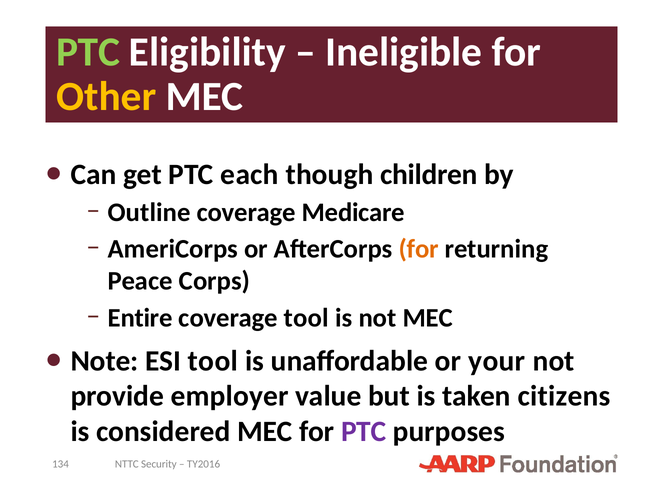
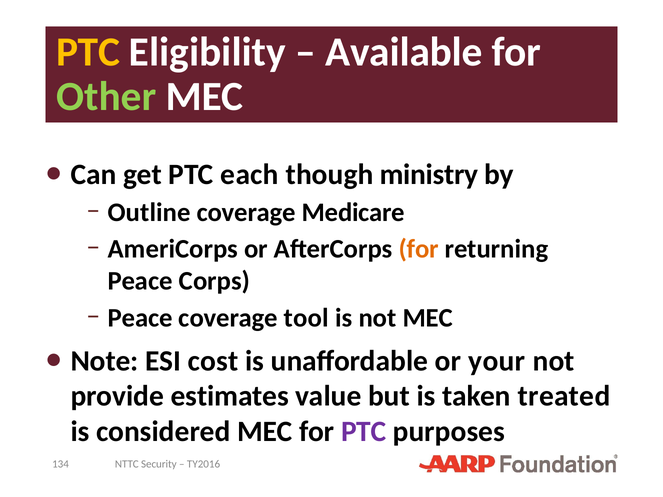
PTC at (88, 52) colour: light green -> yellow
Ineligible: Ineligible -> Available
Other colour: yellow -> light green
children: children -> ministry
Entire at (140, 318): Entire -> Peace
ESI tool: tool -> cost
employer: employer -> estimates
citizens: citizens -> treated
